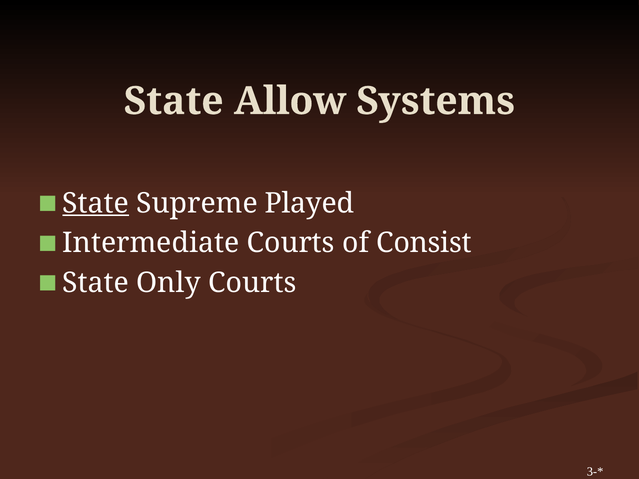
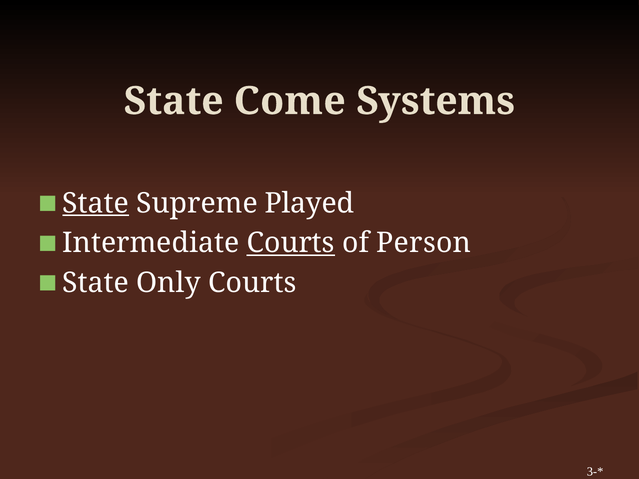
Allow: Allow -> Come
Courts at (291, 243) underline: none -> present
Consist: Consist -> Person
